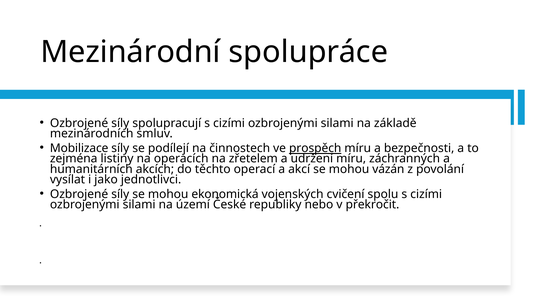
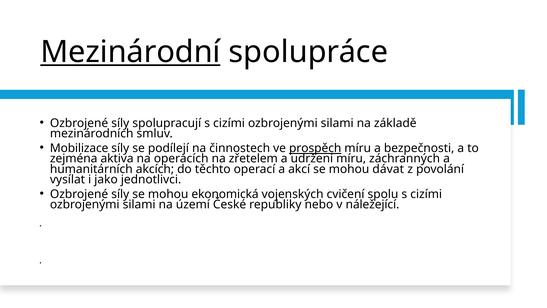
Mezinárodní underline: none -> present
listiny: listiny -> aktiva
vázán: vázán -> dávat
překročit: překročit -> náležející
